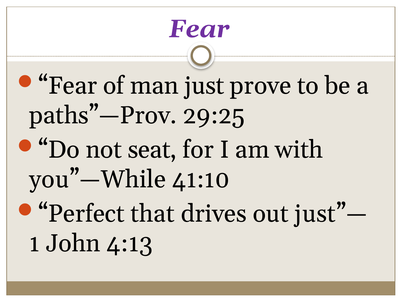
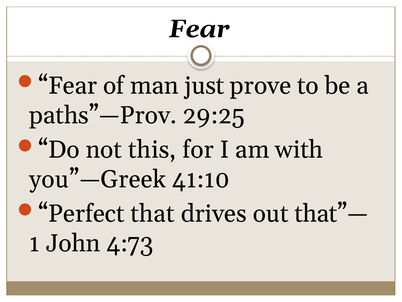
Fear at (199, 29) colour: purple -> black
seat: seat -> this
you”—While: you”—While -> you”—Greek
just”—: just”— -> that”—
4:13: 4:13 -> 4:73
